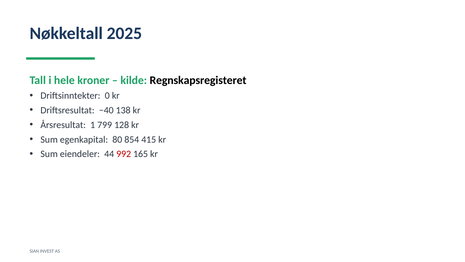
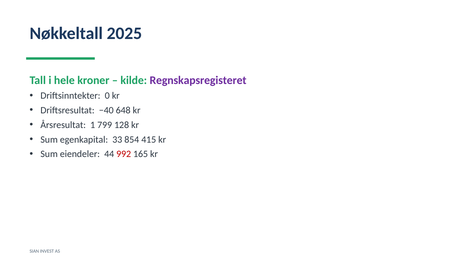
Regnskapsregisteret colour: black -> purple
138: 138 -> 648
80: 80 -> 33
